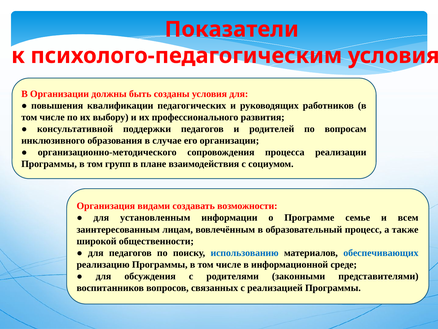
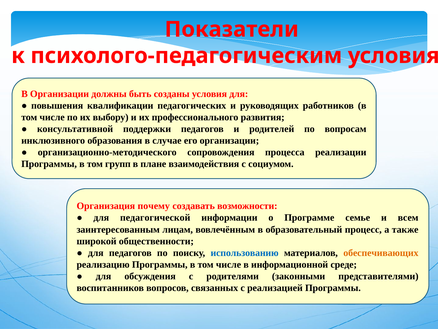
видами: видами -> почему
установленным: установленным -> педагогической
обеспечивающих colour: blue -> orange
